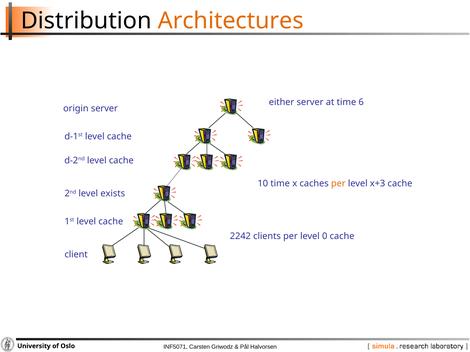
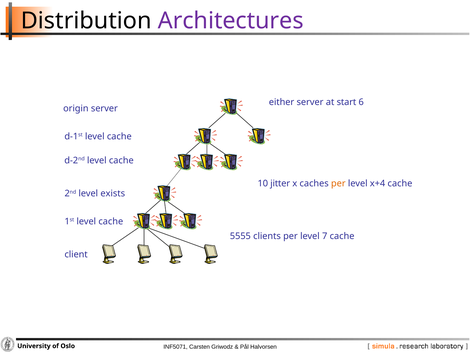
Architectures colour: orange -> purple
at time: time -> start
10 time: time -> jitter
x+3: x+3 -> x+4
2242: 2242 -> 5555
0: 0 -> 7
